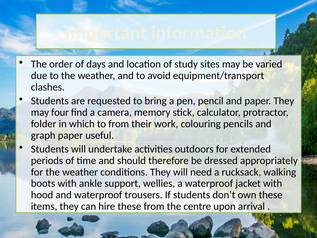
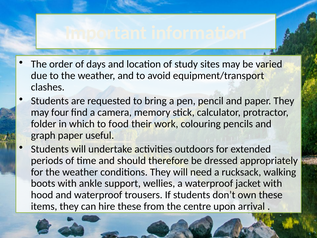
to from: from -> food
